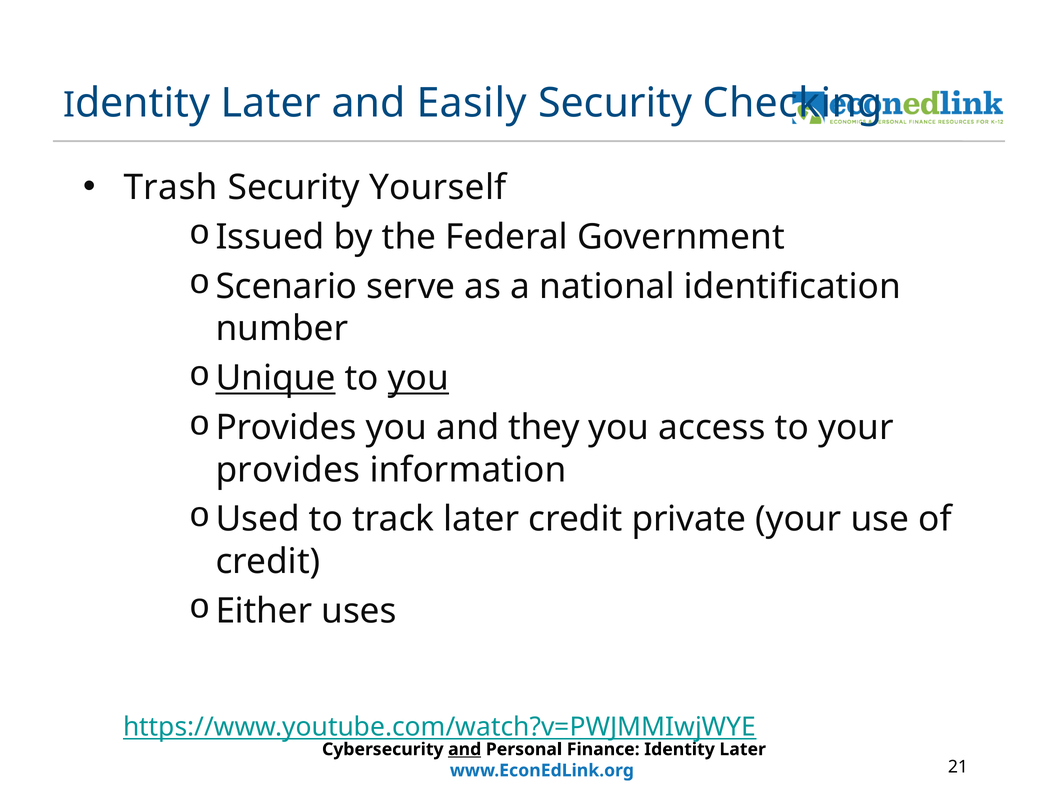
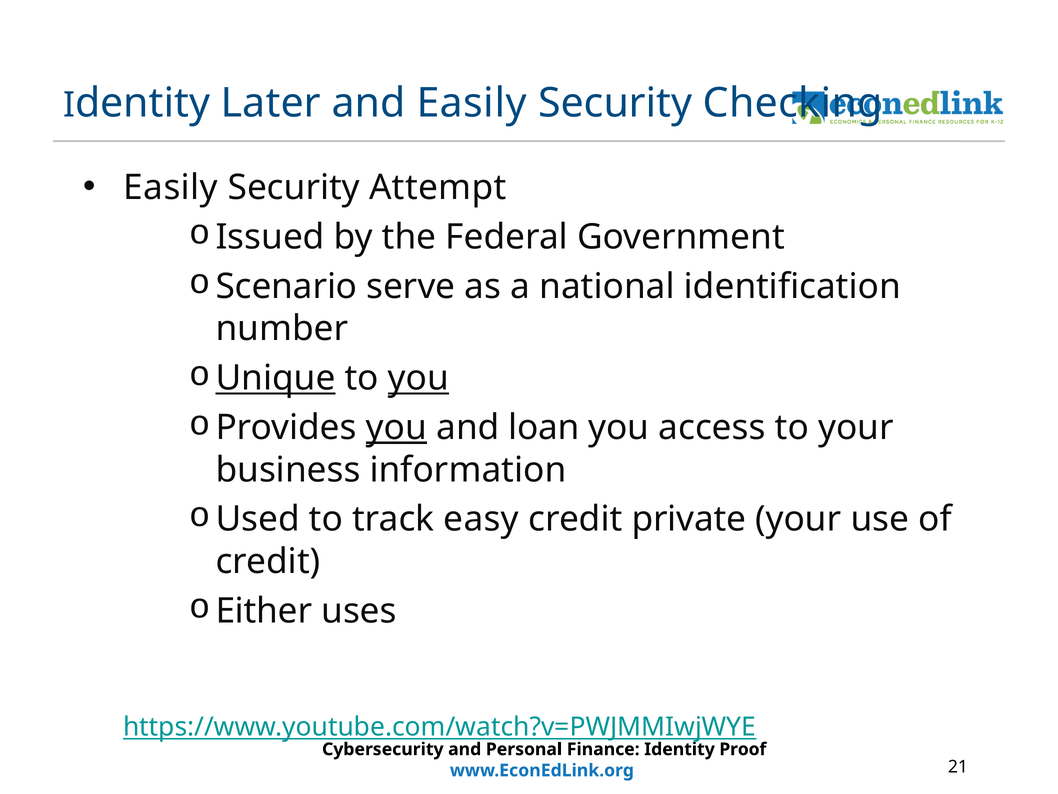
Trash at (171, 188): Trash -> Easily
Yourself: Yourself -> Attempt
you at (397, 427) underline: none -> present
they: they -> loan
provides at (288, 470): provides -> business
track later: later -> easy
and at (465, 749) underline: present -> none
Identity Later: Later -> Proof
